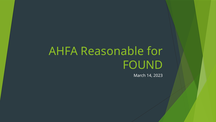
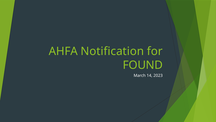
Reasonable: Reasonable -> Notification
